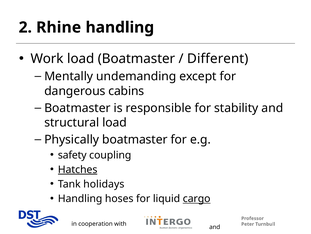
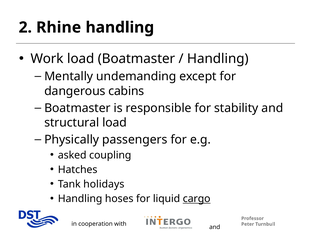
Different at (218, 59): Different -> Handling
Physically boatmaster: boatmaster -> passengers
safety: safety -> asked
Hatches underline: present -> none
